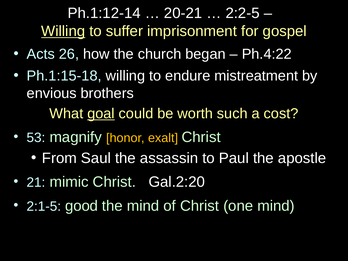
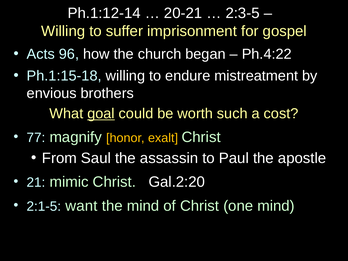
2:2-5: 2:2-5 -> 2:3-5
Willing at (63, 31) underline: present -> none
26: 26 -> 96
53: 53 -> 77
good: good -> want
